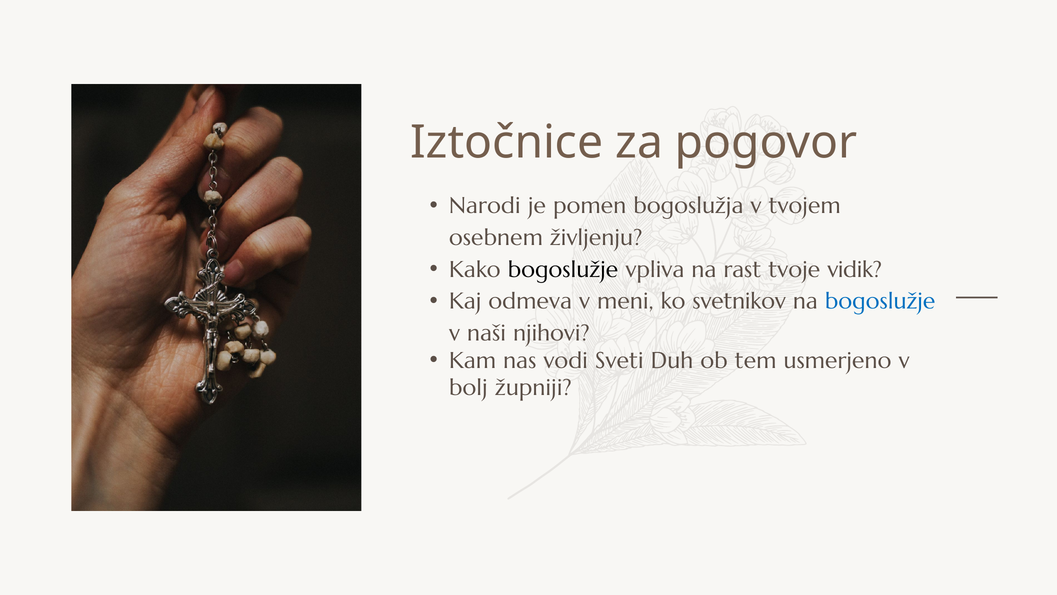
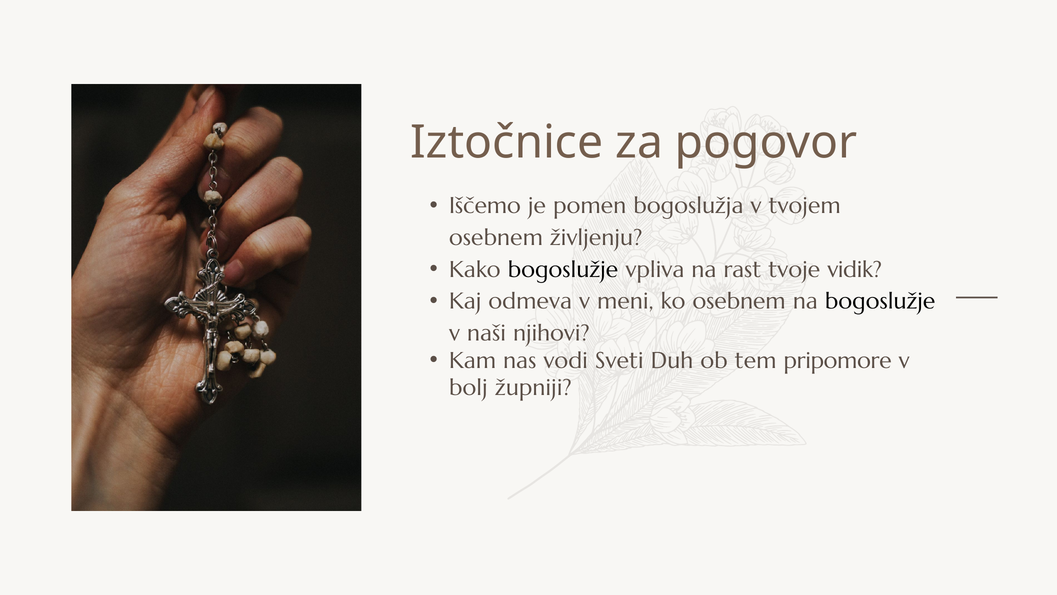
Narodi: Narodi -> Iščemo
ko svetnikov: svetnikov -> osebnem
bogoslužje at (880, 301) colour: blue -> black
usmerjeno: usmerjeno -> pripomore
